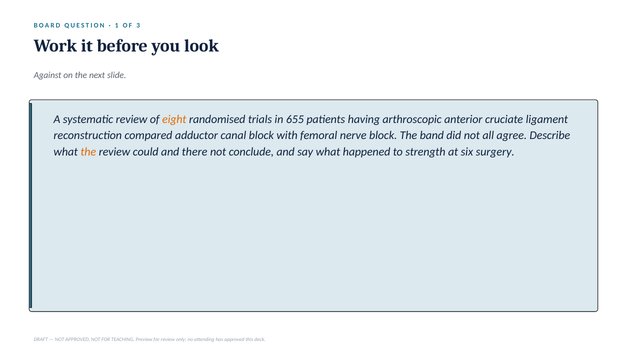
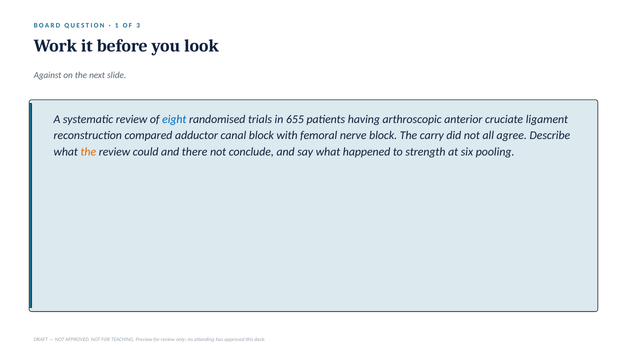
eight colour: orange -> blue
band: band -> carry
surgery: surgery -> pooling
